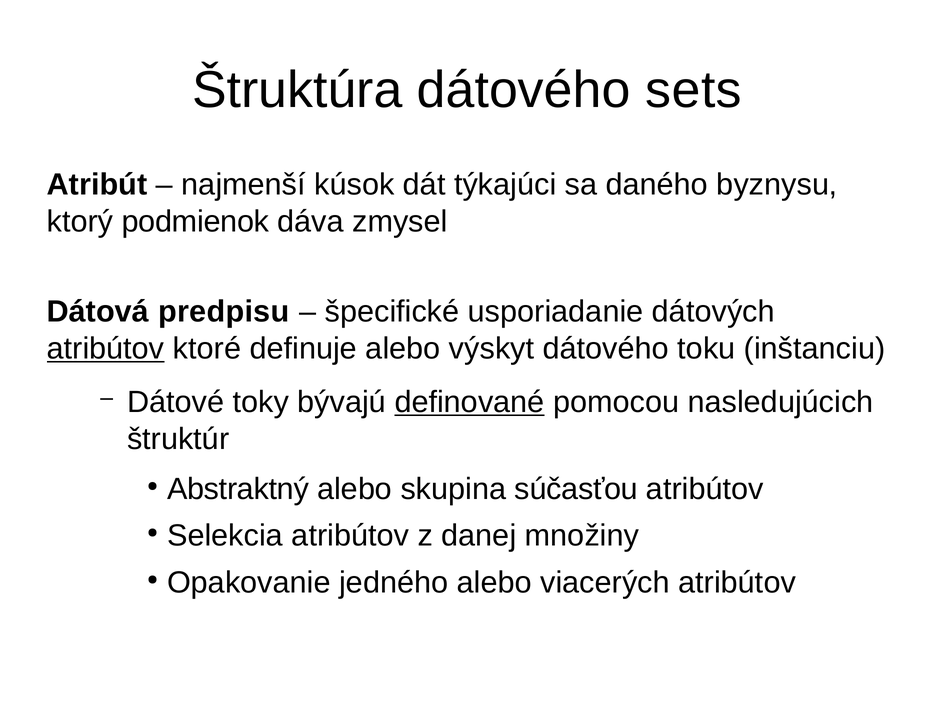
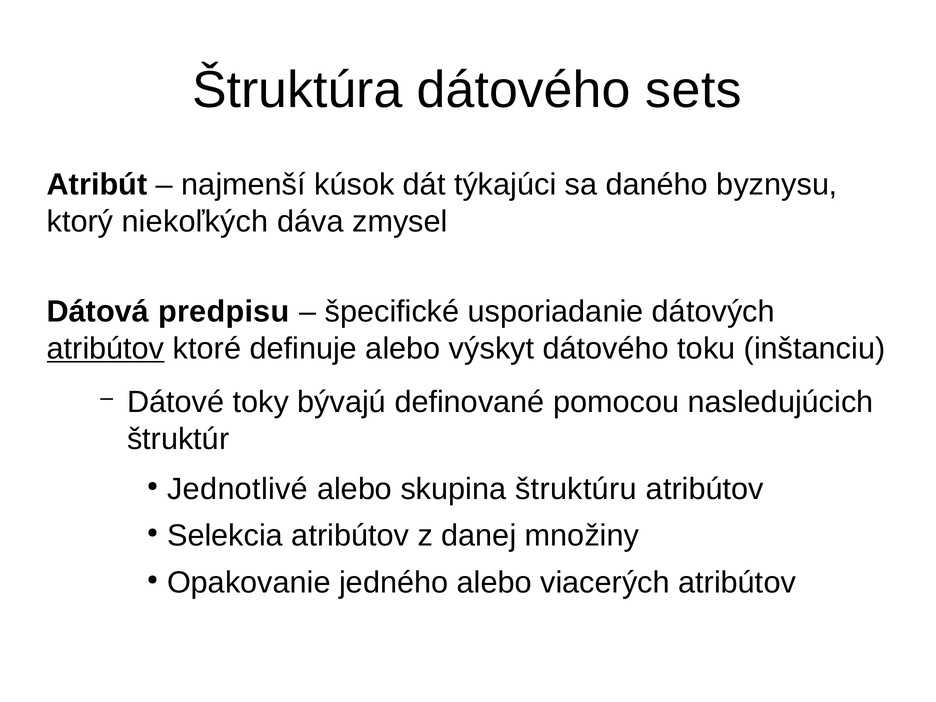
podmienok: podmienok -> niekoľkých
definované underline: present -> none
Abstraktný: Abstraktný -> Jednotlivé
súčasťou: súčasťou -> štruktúru
